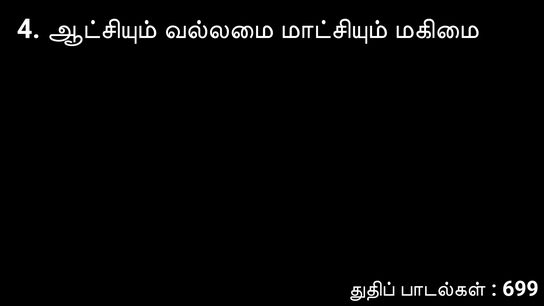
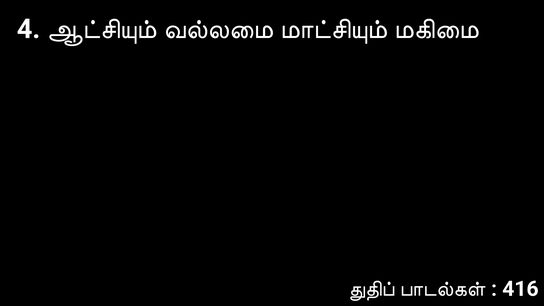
699: 699 -> 416
